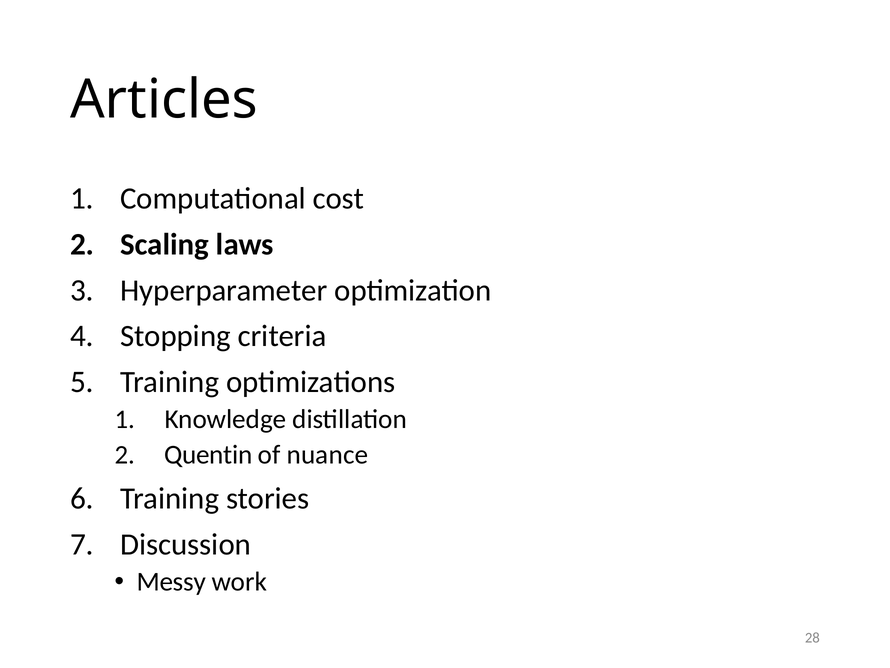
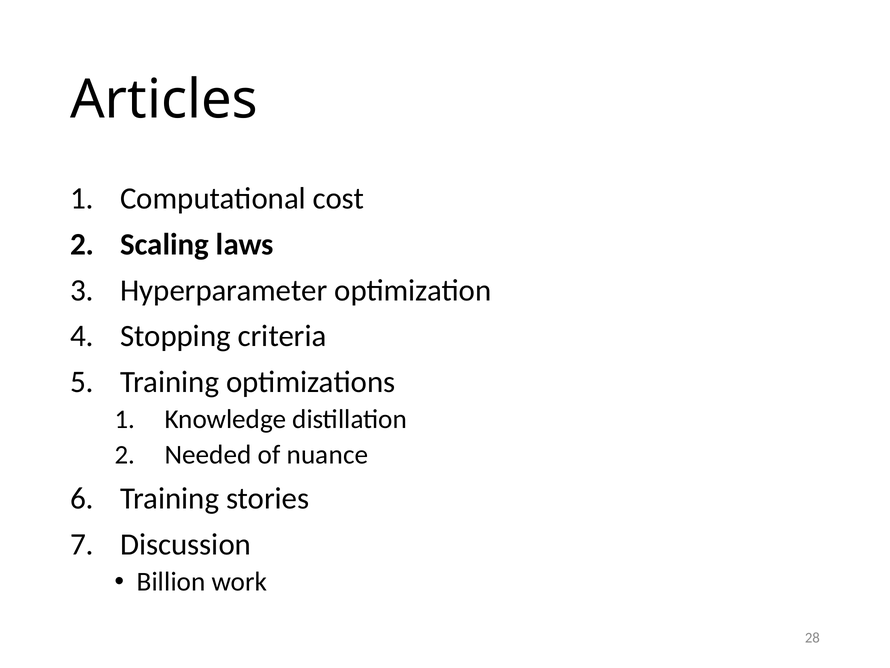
Quentin: Quentin -> Needed
Messy: Messy -> Billion
